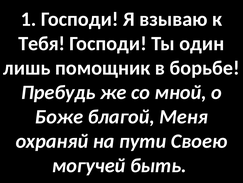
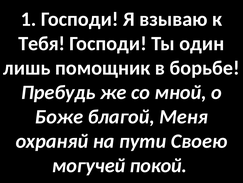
быть: быть -> покой
